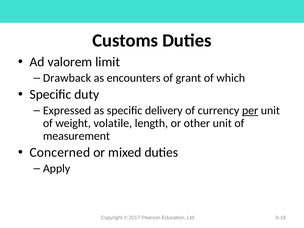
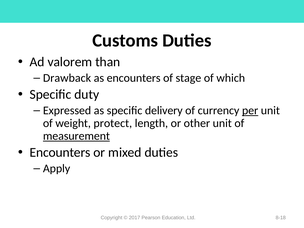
limit: limit -> than
grant: grant -> stage
volatile: volatile -> protect
measurement underline: none -> present
Concerned at (60, 152): Concerned -> Encounters
